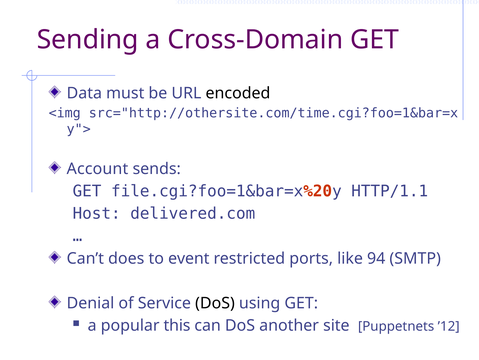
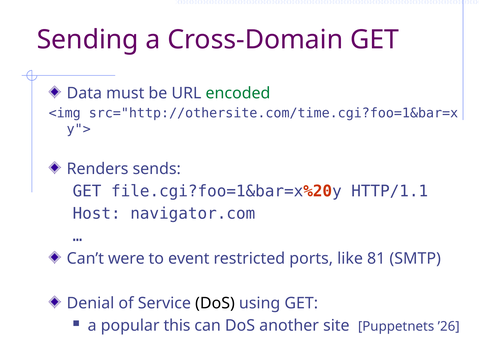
encoded colour: black -> green
Account: Account -> Renders
delivered.com: delivered.com -> navigator.com
does: does -> were
94: 94 -> 81
’12: ’12 -> ’26
